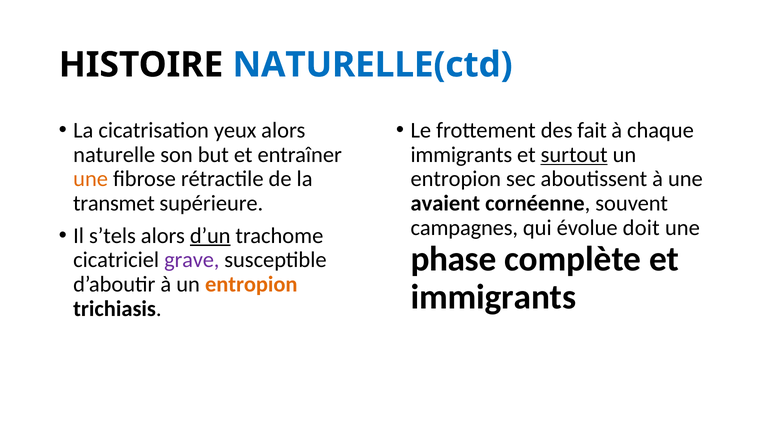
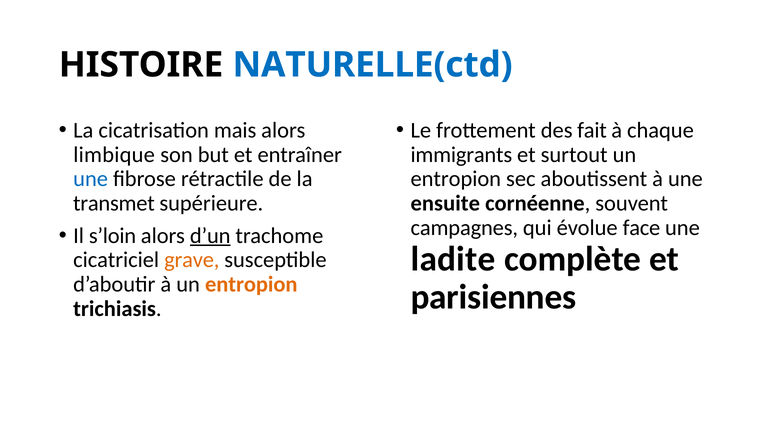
yeux: yeux -> mais
naturelle: naturelle -> limbique
surtout underline: present -> none
une at (91, 179) colour: orange -> blue
avaient: avaient -> ensuite
doit: doit -> face
s’tels: s’tels -> s’loin
phase: phase -> ladite
grave colour: purple -> orange
immigrants at (493, 297): immigrants -> parisiennes
